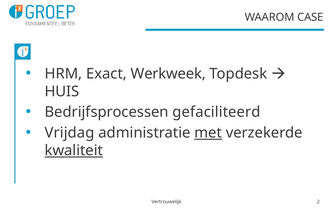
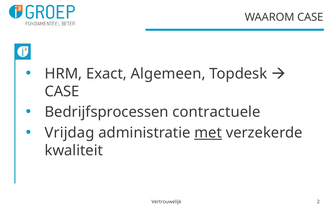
Werkweek: Werkweek -> Algemeen
HUIS at (62, 91): HUIS -> CASE
gefaciliteerd: gefaciliteerd -> contractuele
kwaliteit underline: present -> none
